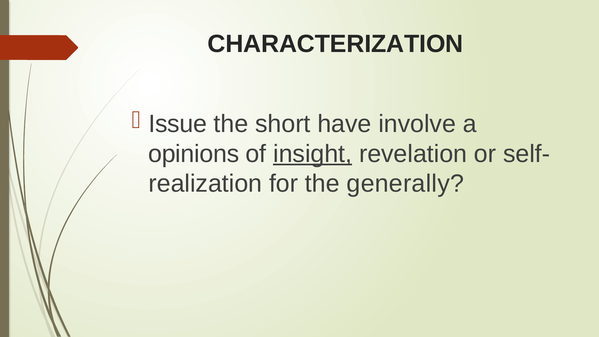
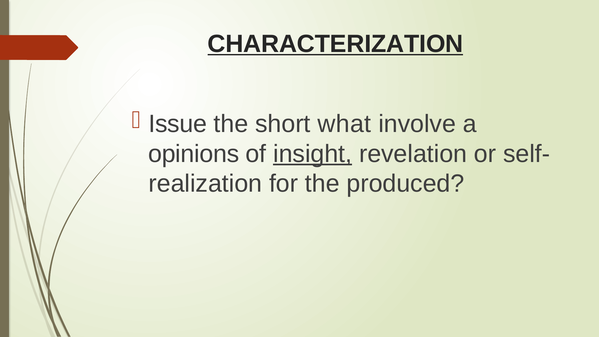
CHARACTERIZATION underline: none -> present
have: have -> what
generally: generally -> produced
